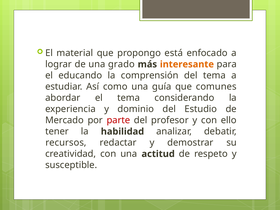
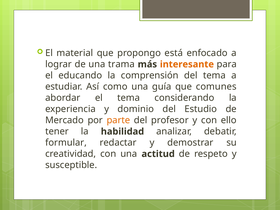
grado: grado -> trama
parte colour: red -> orange
recursos: recursos -> formular
